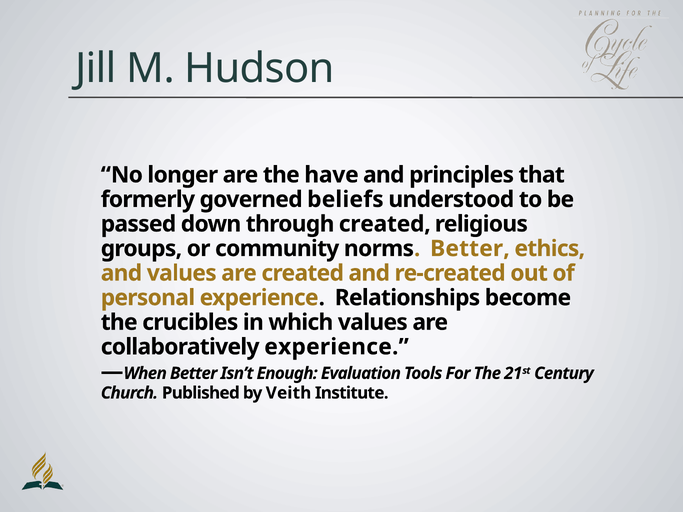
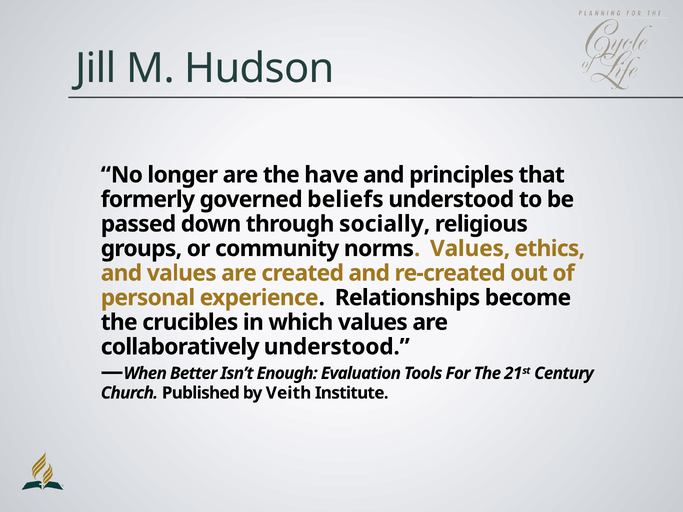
through created: created -> socially
norms Better: Better -> Values
collaboratively experience: experience -> understood
